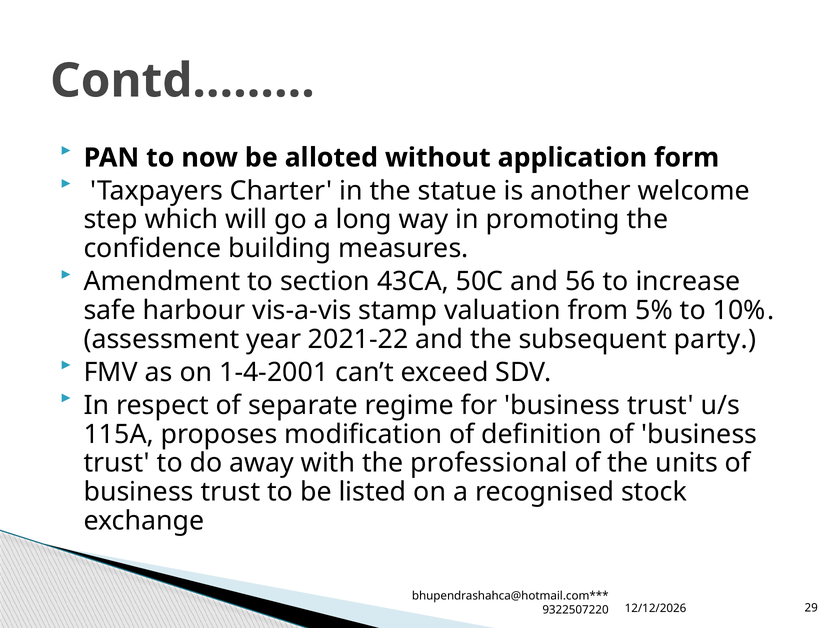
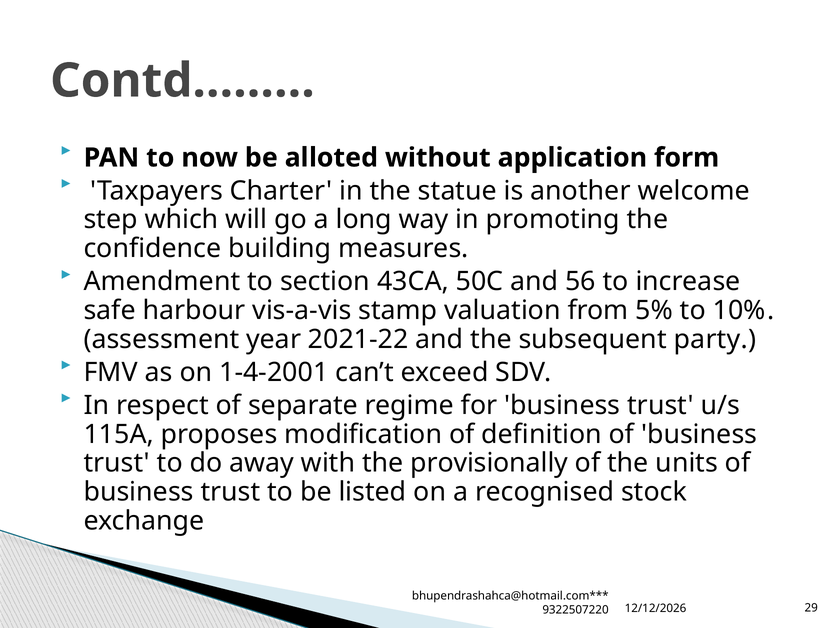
professional: professional -> provisionally
